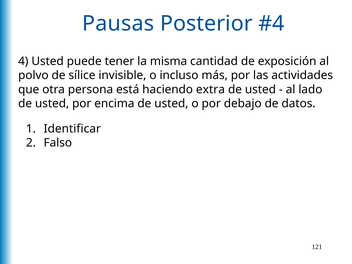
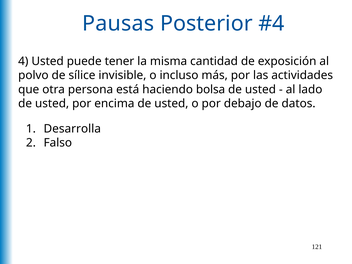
extra: extra -> bolsa
Identificar: Identificar -> Desarrolla
